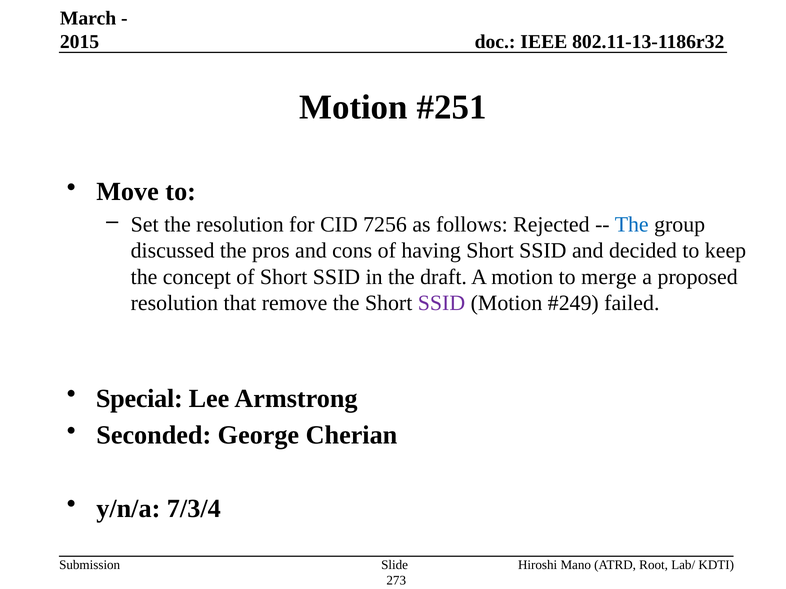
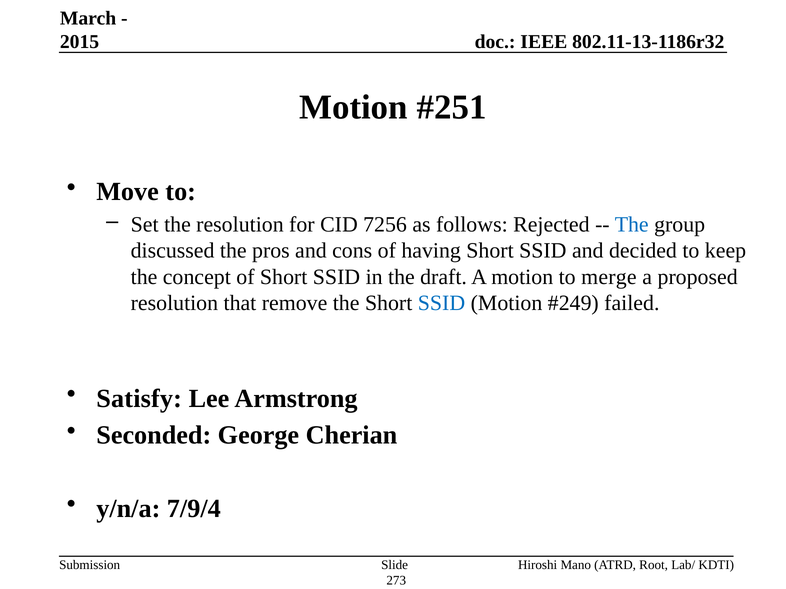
SSID at (441, 303) colour: purple -> blue
Special: Special -> Satisfy
7/3/4: 7/3/4 -> 7/9/4
